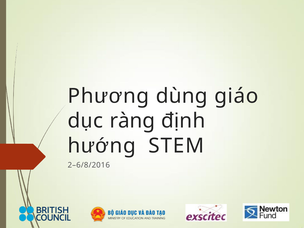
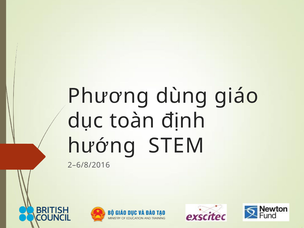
ràng: ràng -> toàn
